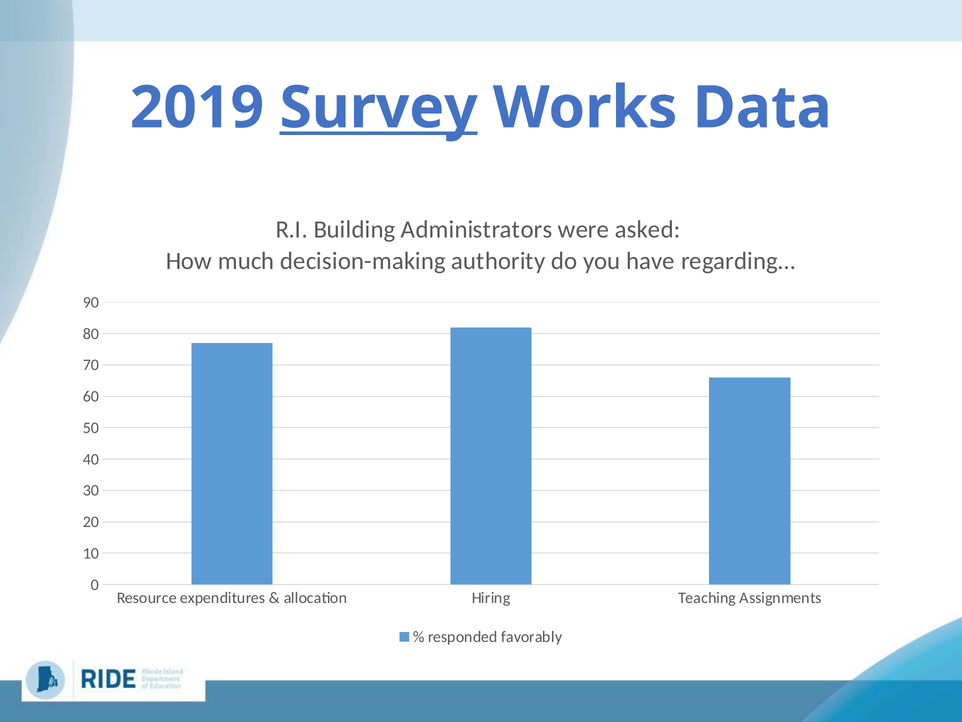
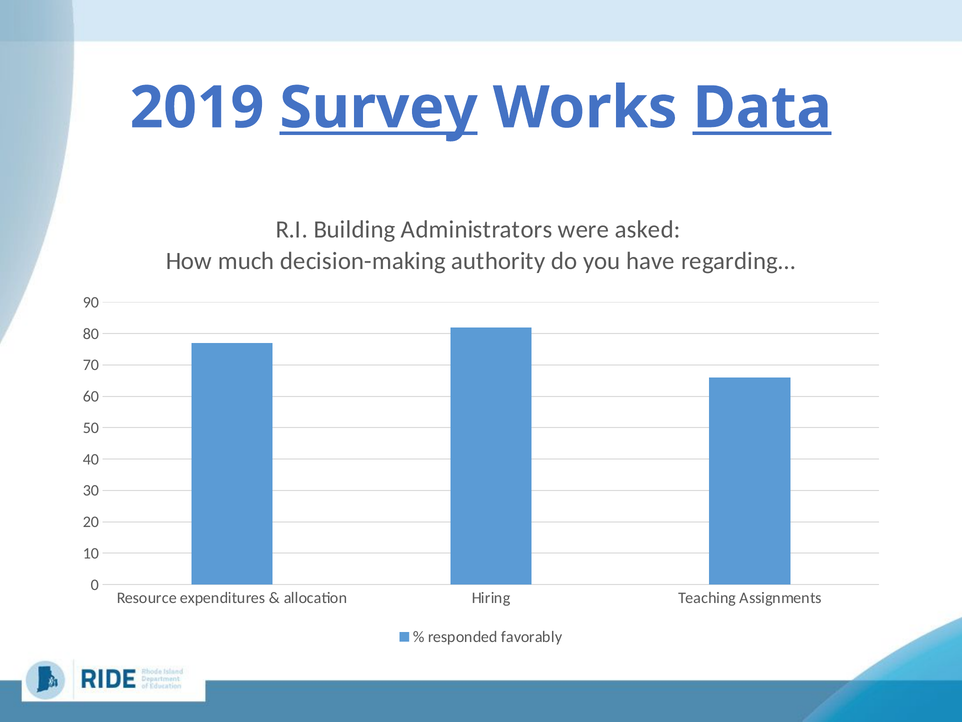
Data underline: none -> present
